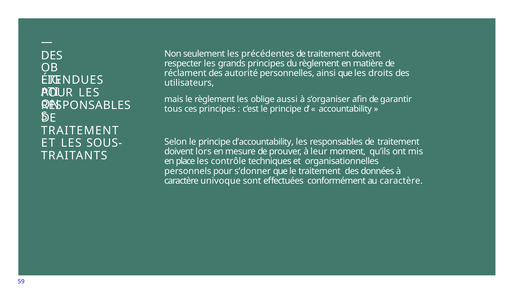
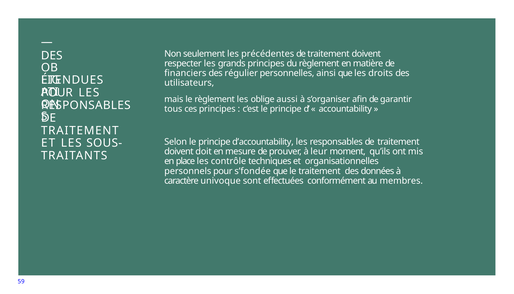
réclament: réclament -> financiers
autorité: autorité -> régulier
lors: lors -> doit
s’donner: s’donner -> s’fondée
au caractère: caractère -> membres
